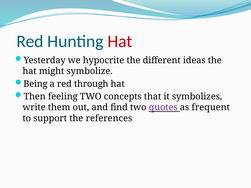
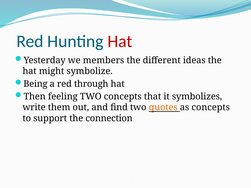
hypocrite: hypocrite -> members
quotes colour: purple -> orange
as frequent: frequent -> concepts
references: references -> connection
